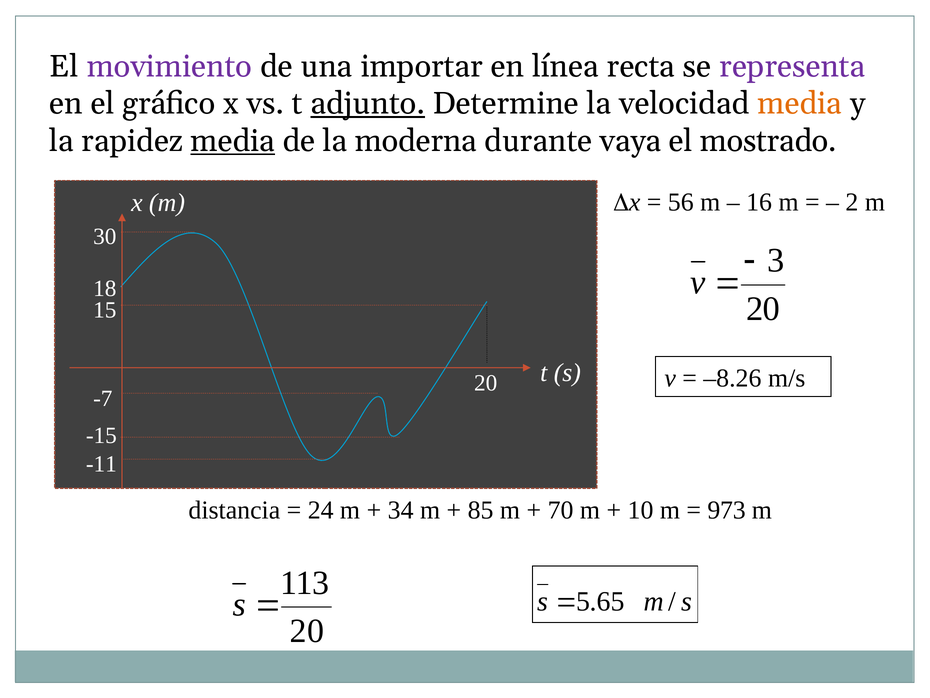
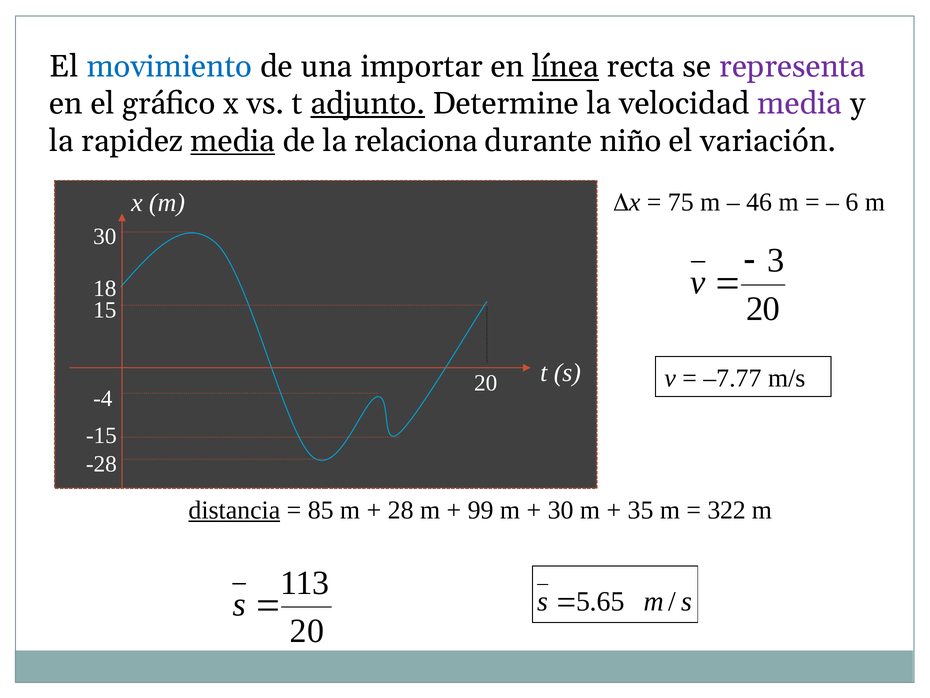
movimiento colour: purple -> blue
línea underline: none -> present
media at (800, 104) colour: orange -> purple
moderna: moderna -> relaciona
vaya: vaya -> niño
mostrado: mostrado -> variación
56: 56 -> 75
16: 16 -> 46
2: 2 -> 6
–8.26: –8.26 -> –7.77
-7: -7 -> -4
-11: -11 -> -28
distancia underline: none -> present
24: 24 -> 85
34: 34 -> 28
85: 85 -> 99
70 at (561, 510): 70 -> 30
10: 10 -> 35
973: 973 -> 322
